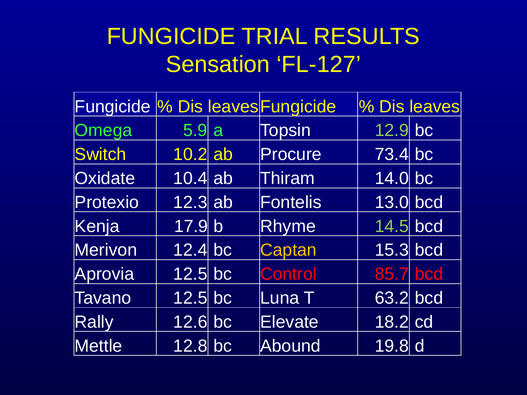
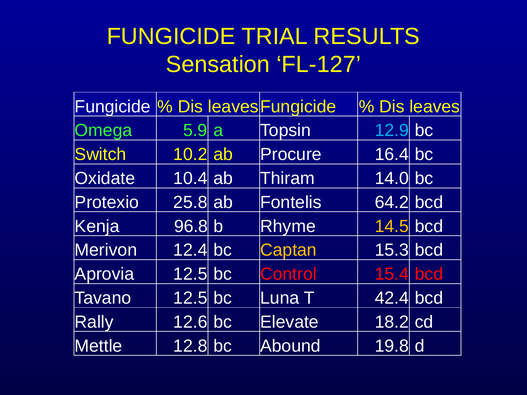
12.9 colour: light green -> light blue
73.4: 73.4 -> 16.4
12.3: 12.3 -> 25.8
13.0: 13.0 -> 64.2
17.9: 17.9 -> 96.8
14.5 colour: light green -> yellow
85.7: 85.7 -> 15.4
63.2: 63.2 -> 42.4
